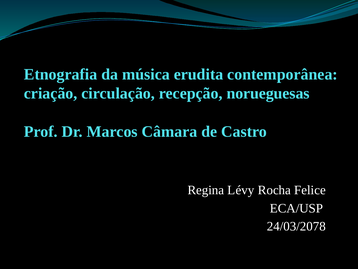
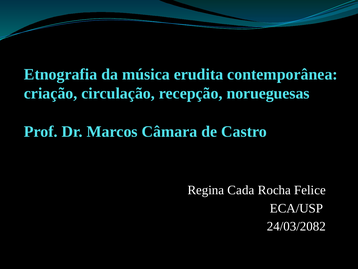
Lévy: Lévy -> Cada
24/03/2078: 24/03/2078 -> 24/03/2082
